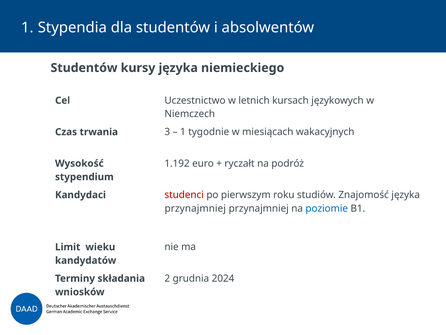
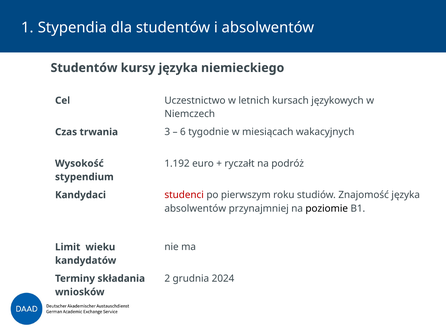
1 at (183, 132): 1 -> 6
przynajmniej at (195, 208): przynajmniej -> absolwentów
poziomie colour: blue -> black
